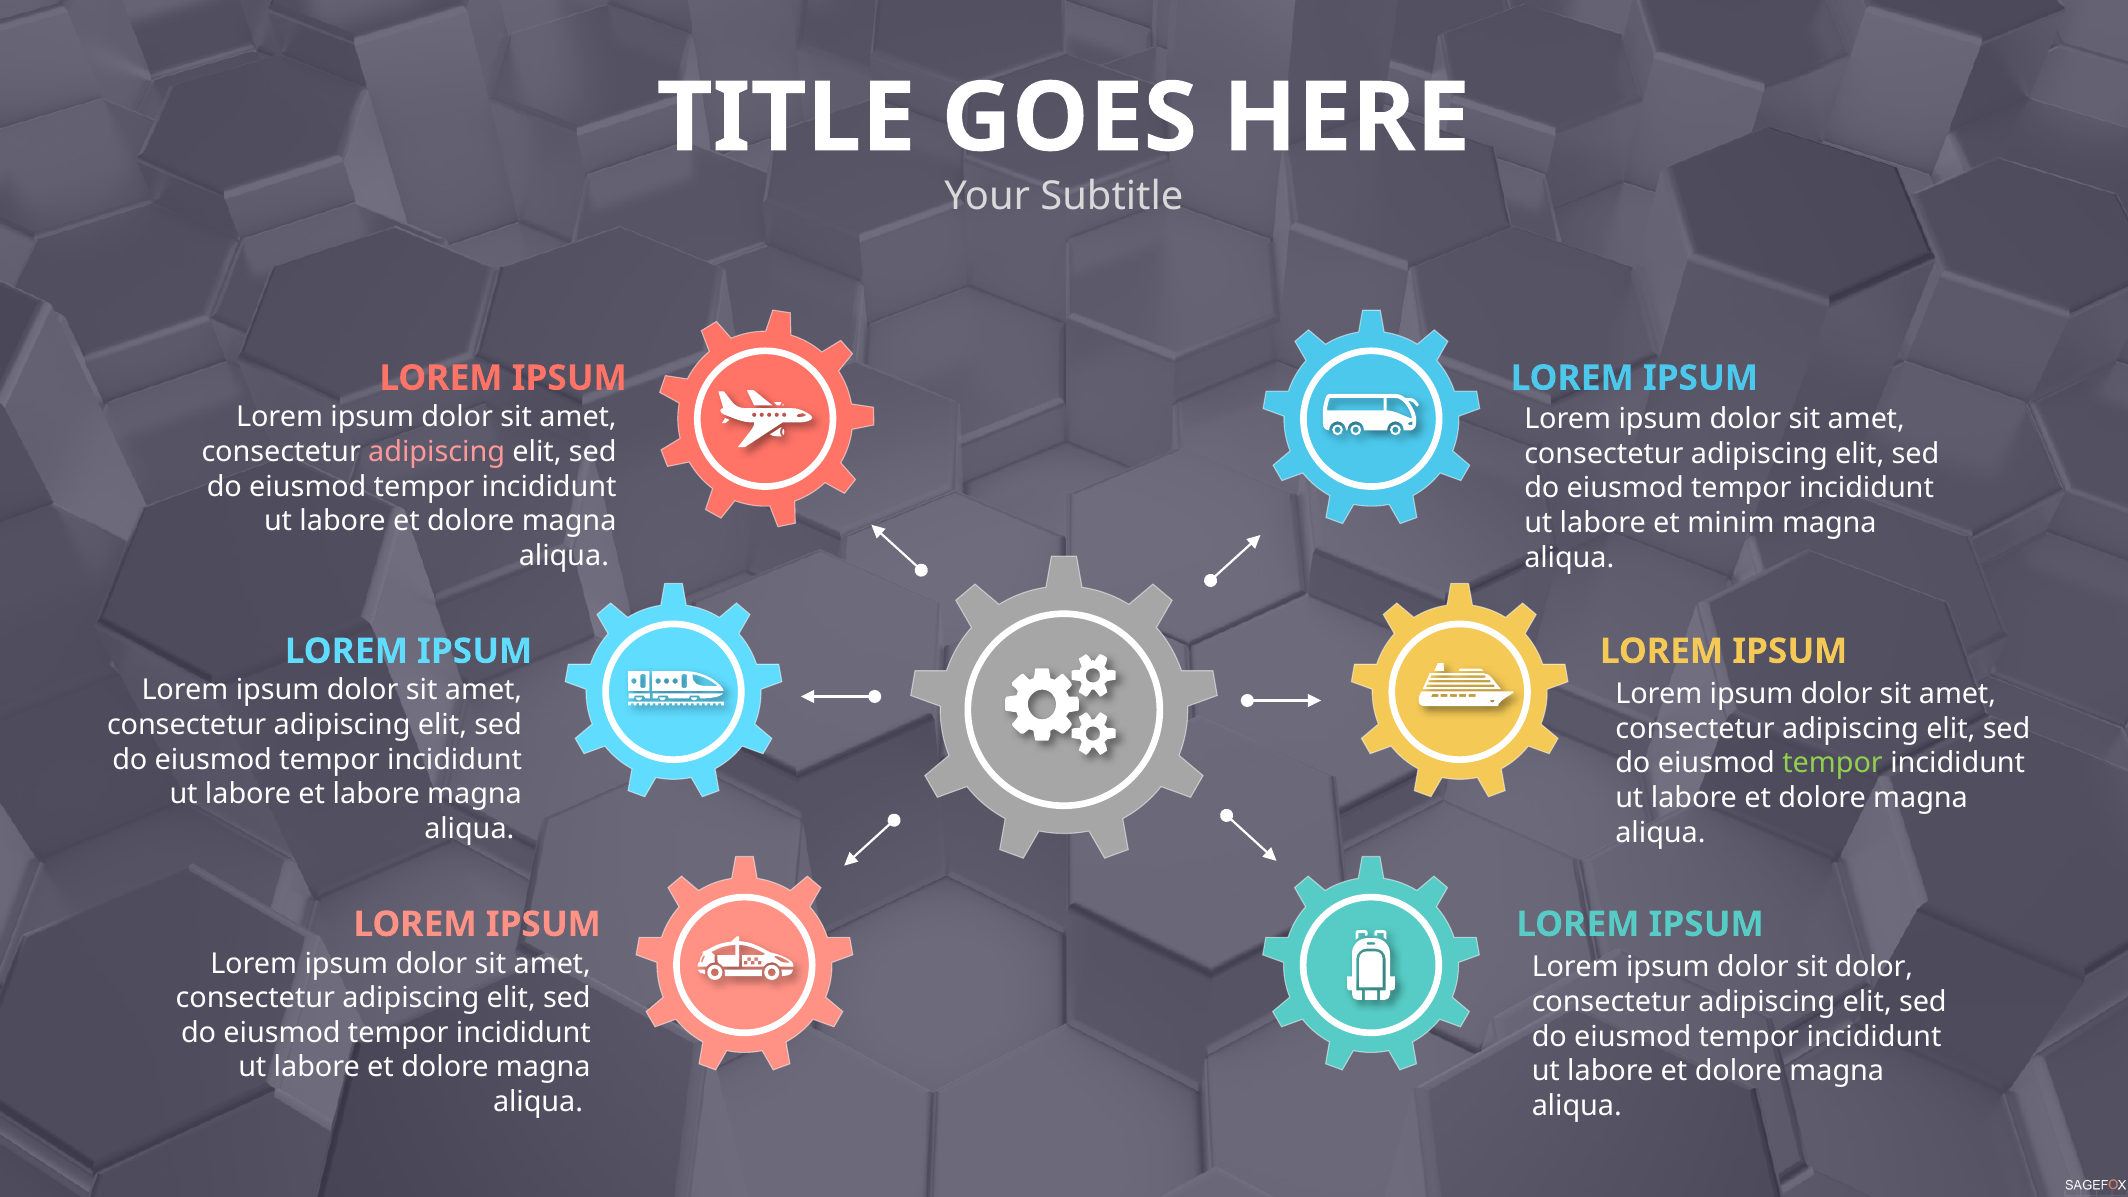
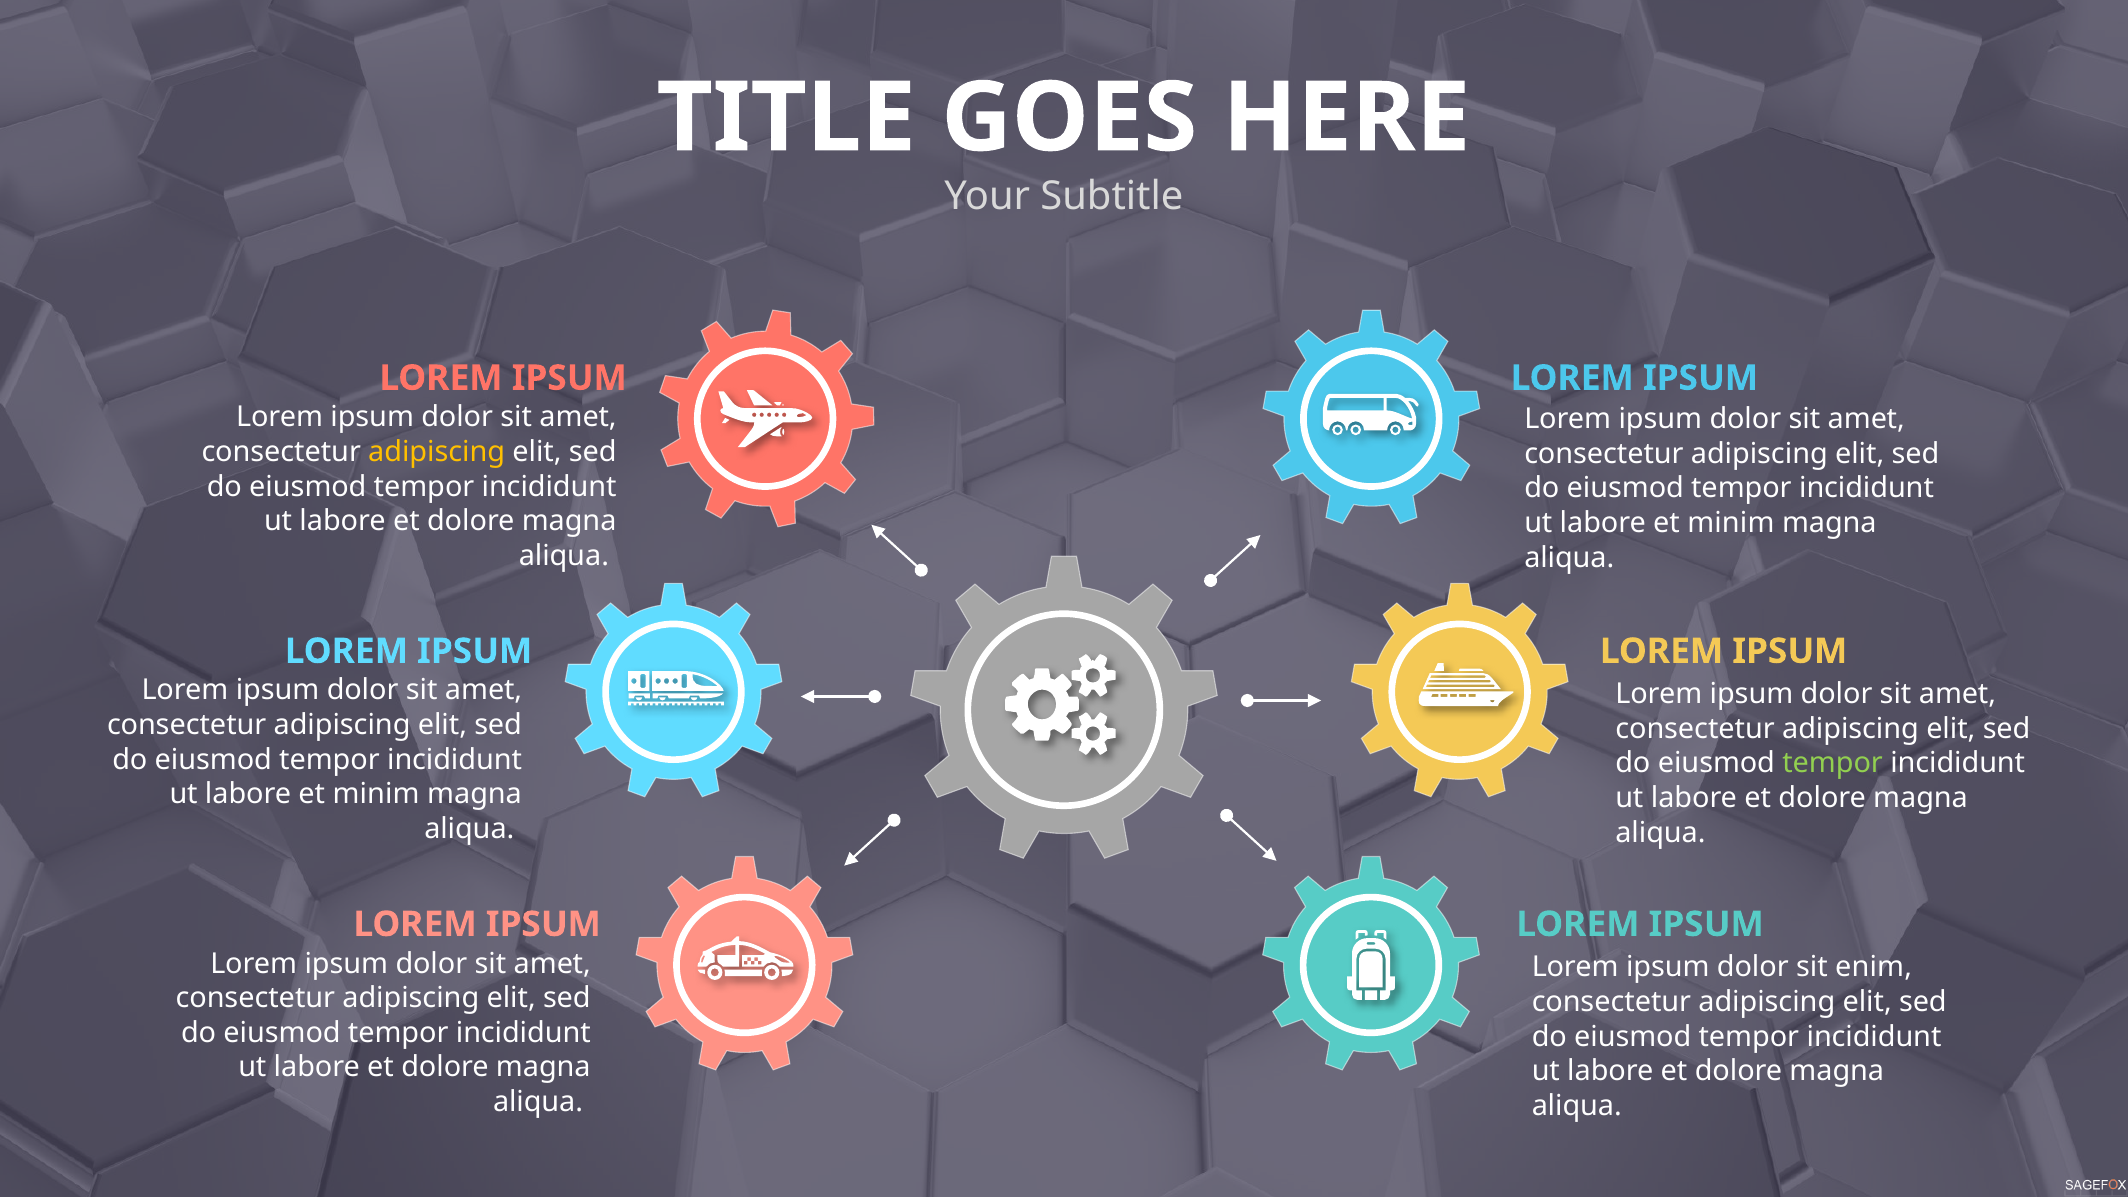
adipiscing at (437, 452) colour: pink -> yellow
labore at (376, 794): labore -> minim
sit dolor: dolor -> enim
